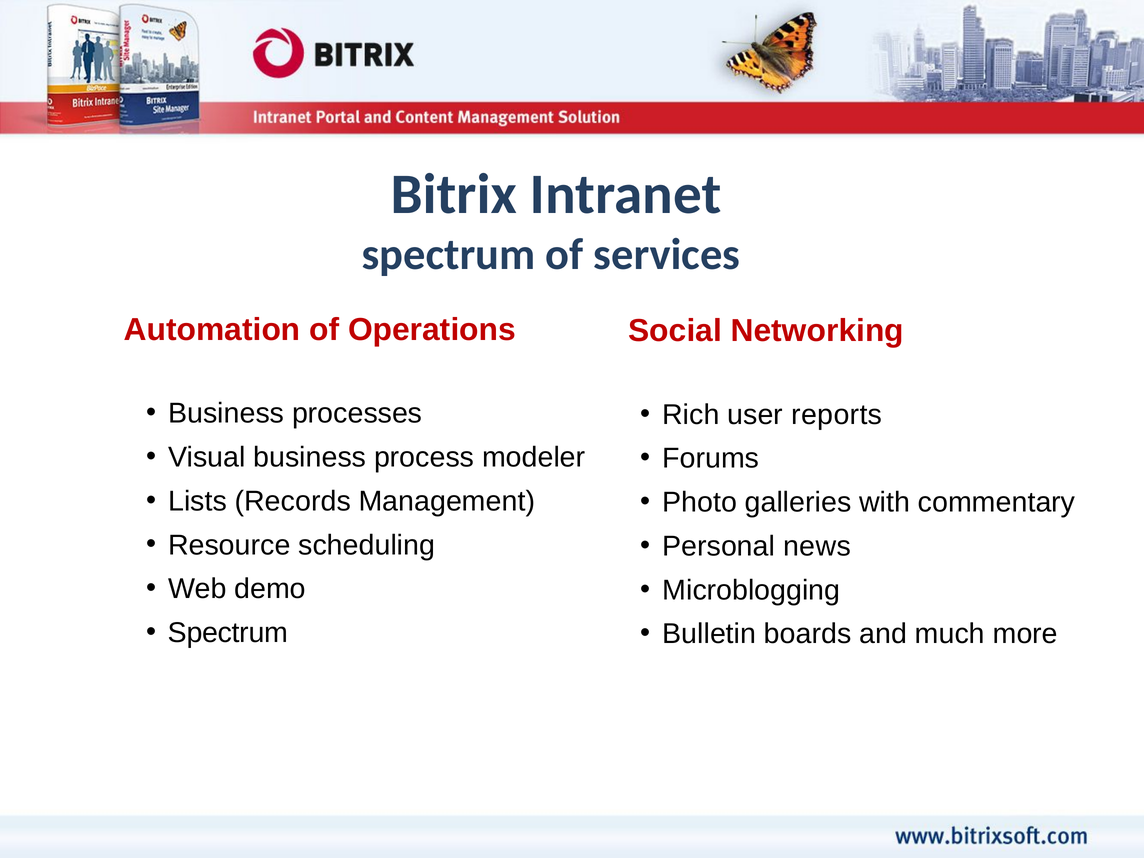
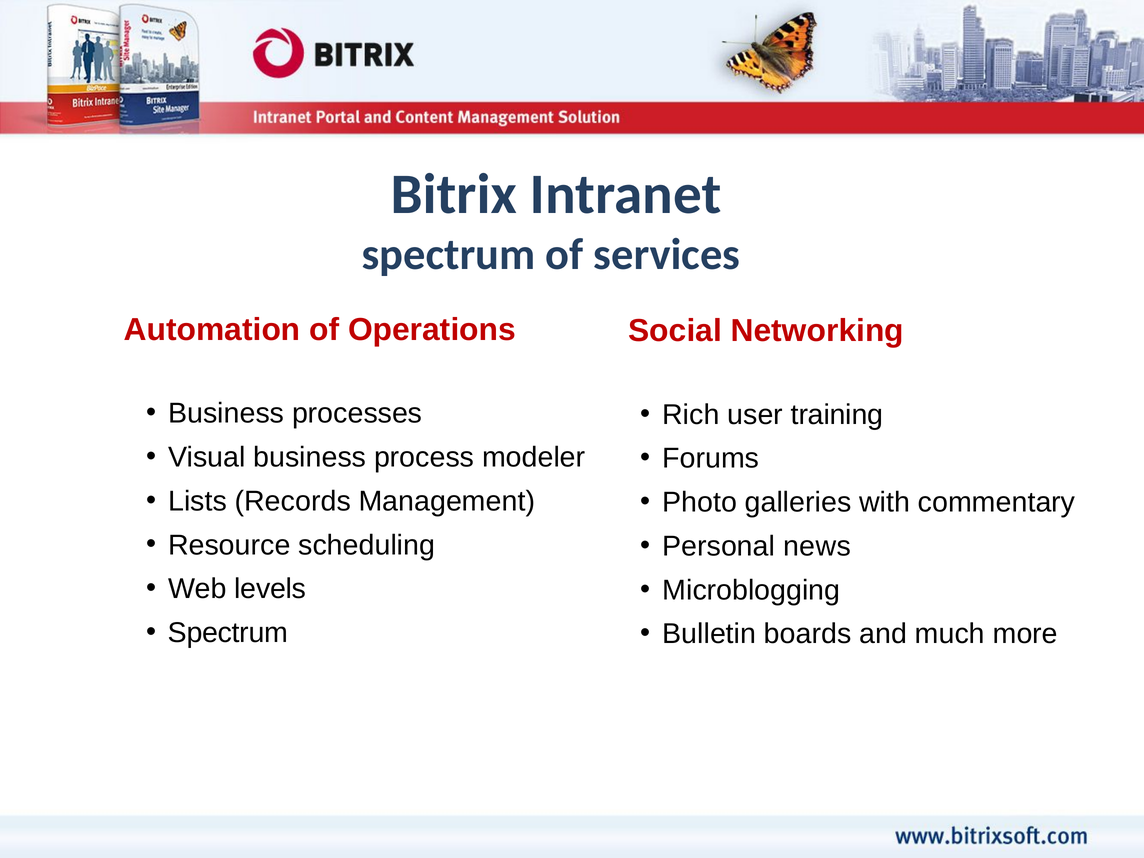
reports: reports -> training
demo: demo -> levels
